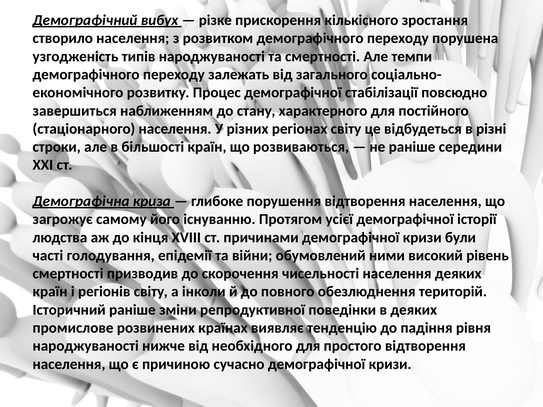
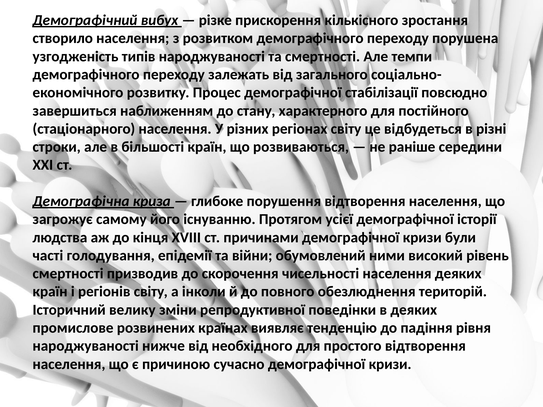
Історичний раніше: раніше -> велику
